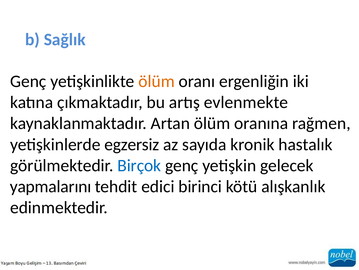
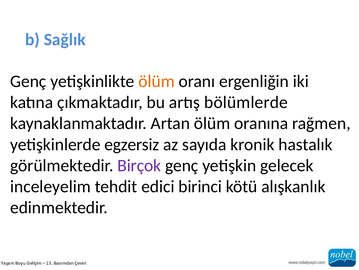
evlenmekte: evlenmekte -> bölümlerde
Birçok colour: blue -> purple
yapmalarını: yapmalarını -> inceleyelim
